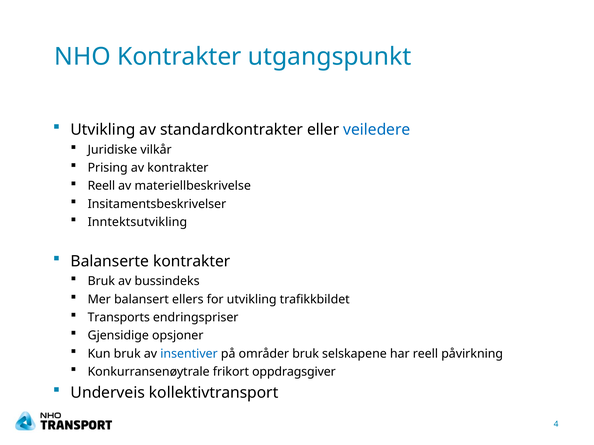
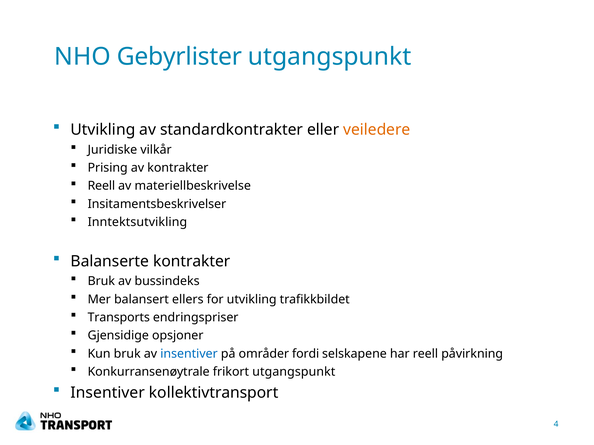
NHO Kontrakter: Kontrakter -> Gebyrlister
veiledere colour: blue -> orange
områder bruk: bruk -> fordi
frikort oppdragsgiver: oppdragsgiver -> utgangspunkt
Underveis at (108, 393): Underveis -> Insentiver
